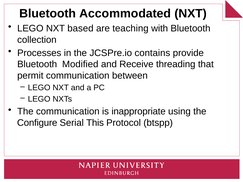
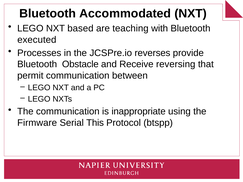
collection: collection -> executed
contains: contains -> reverses
Modified: Modified -> Obstacle
threading: threading -> reversing
Configure: Configure -> Firmware
